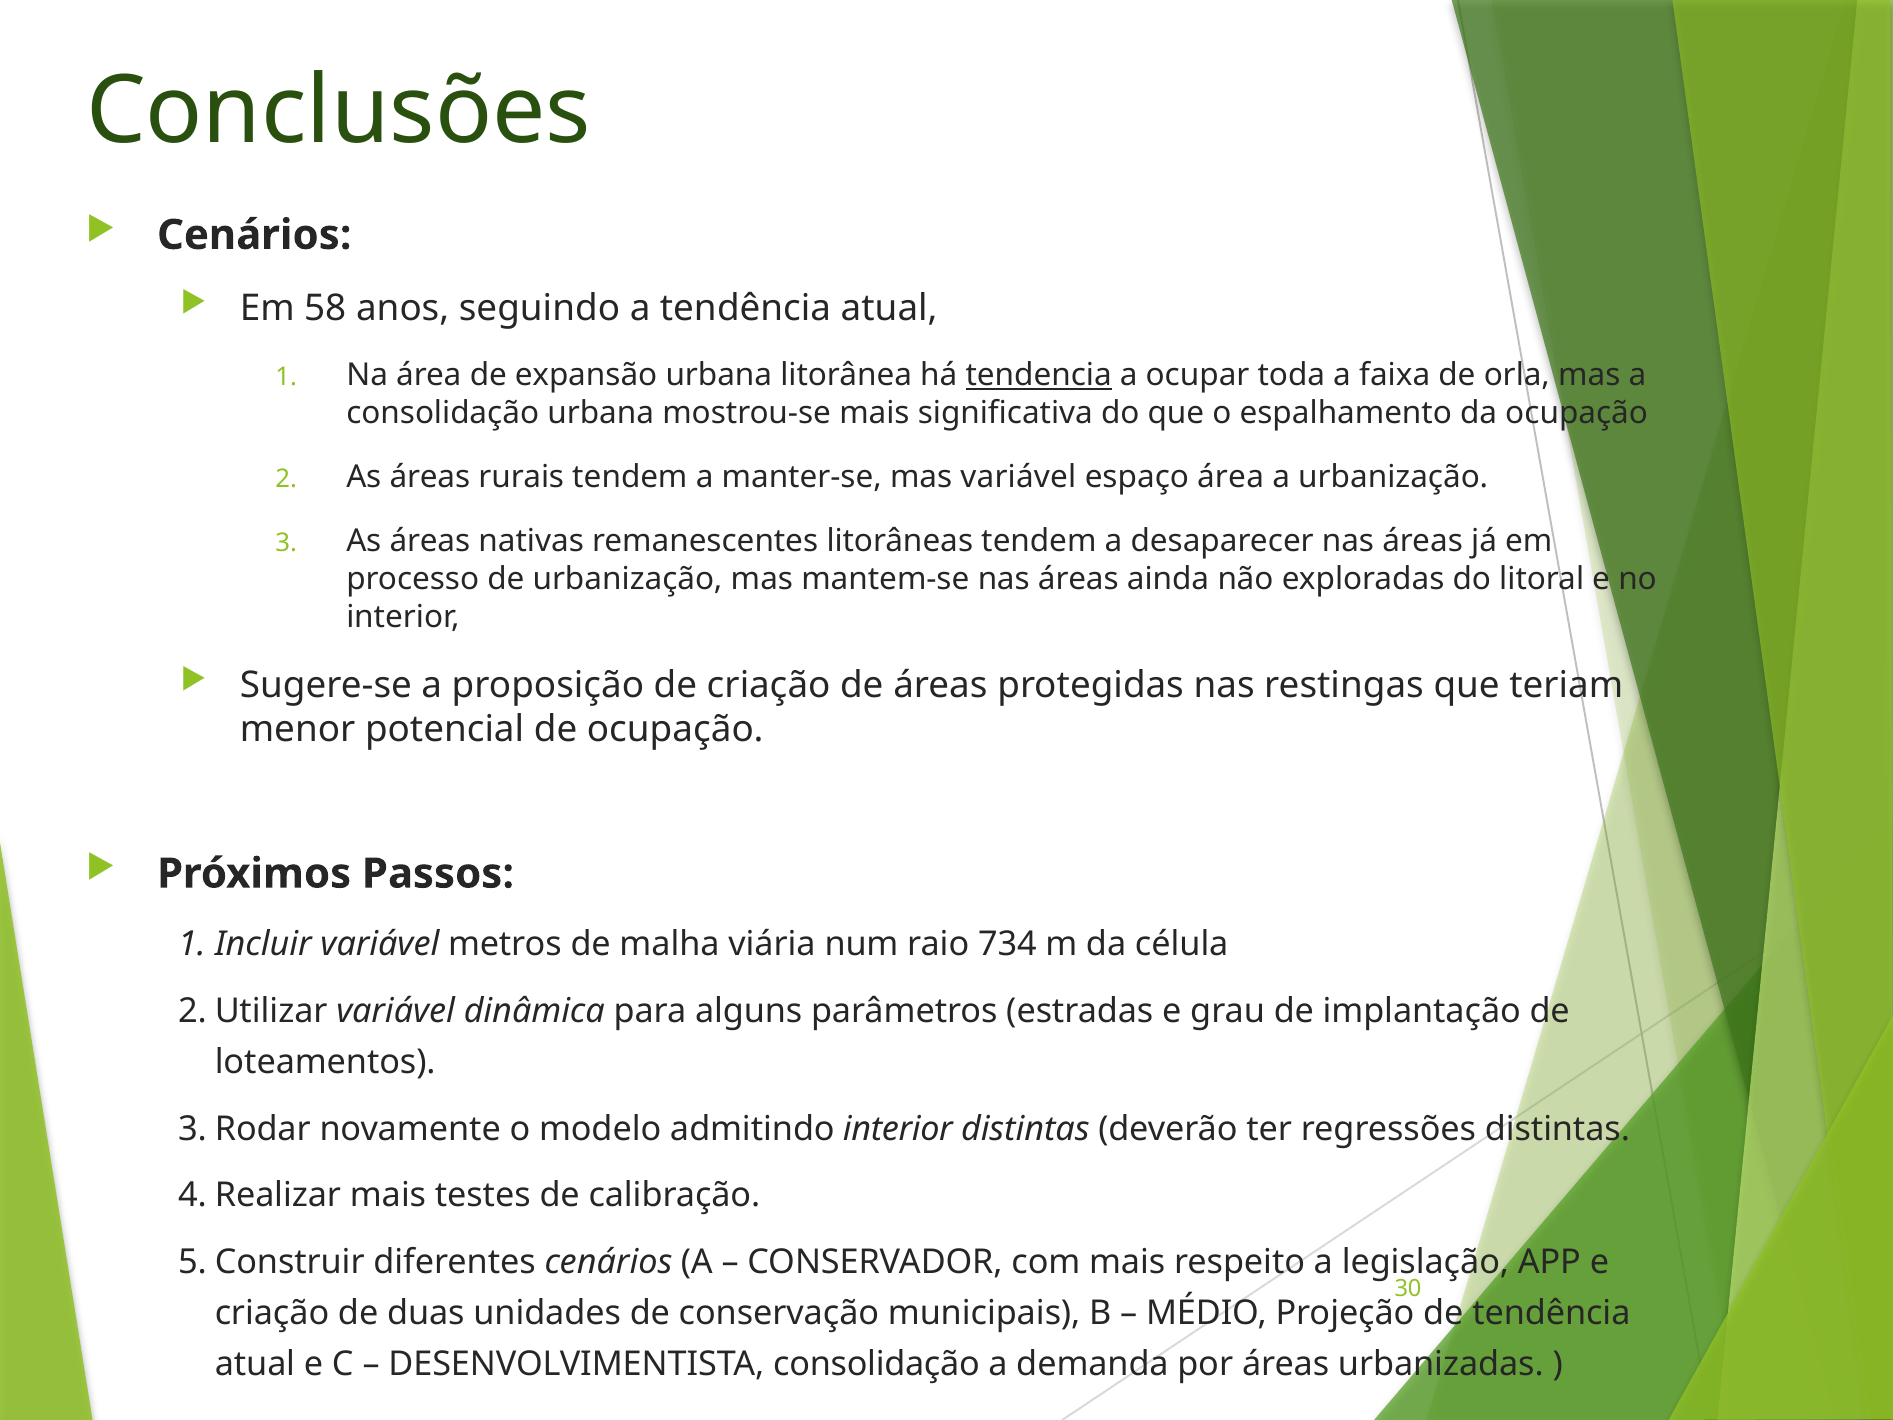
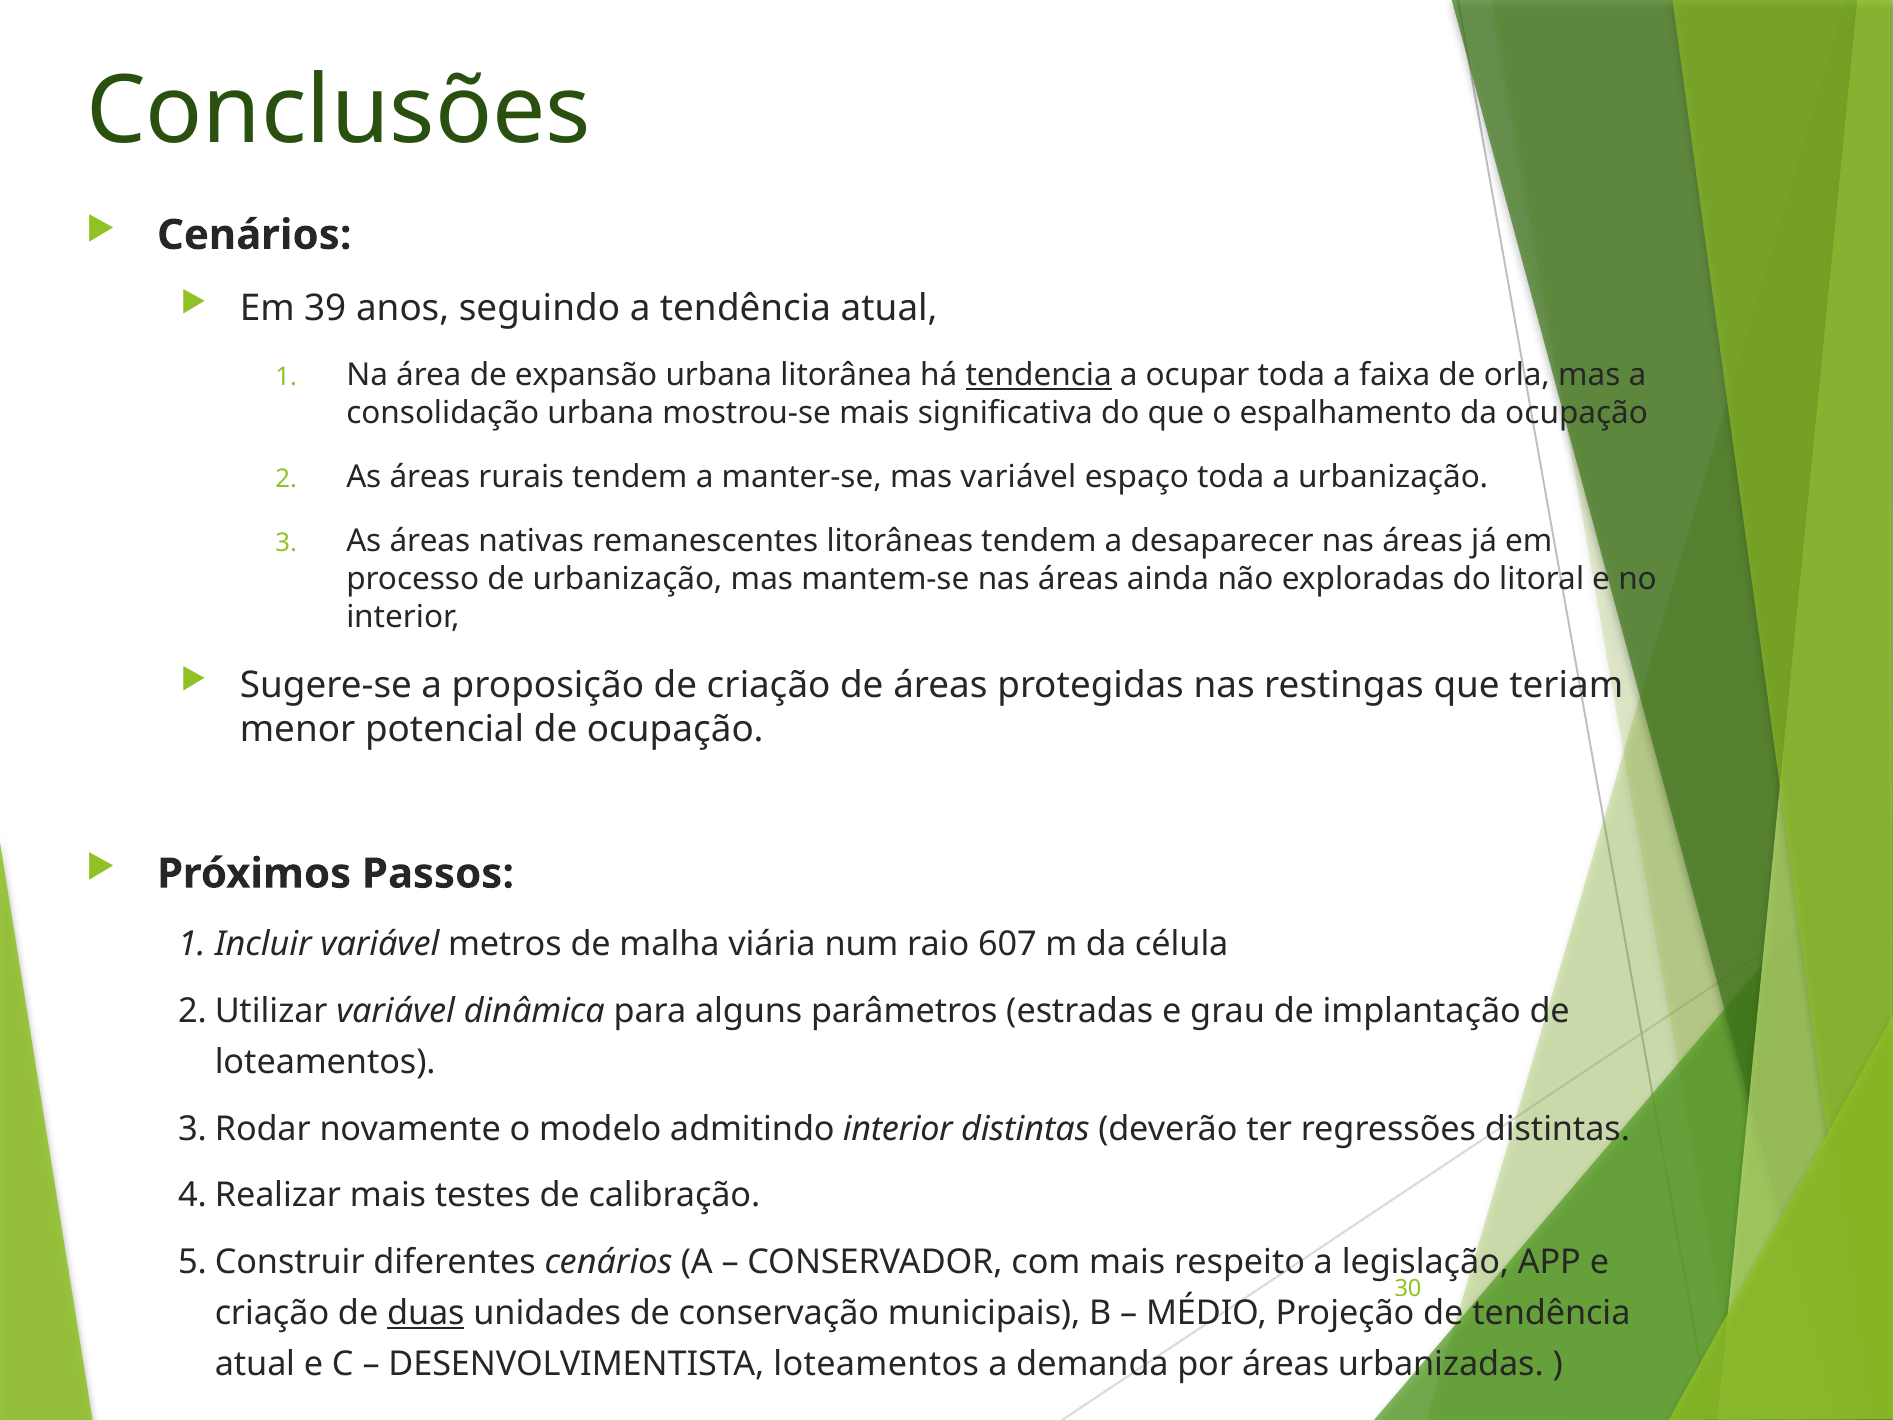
58: 58 -> 39
espaço área: área -> toda
734: 734 -> 607
duas underline: none -> present
DESENVOLVIMENTISTA consolidação: consolidação -> loteamentos
